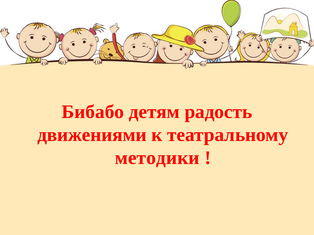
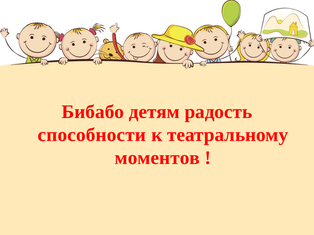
движениями: движениями -> способности
методики: методики -> моментов
